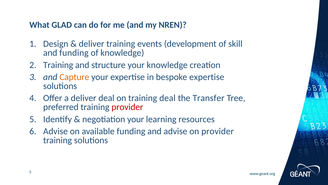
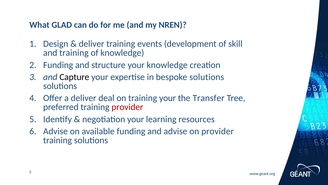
and funding: funding -> training
Training at (58, 65): Training -> Funding
Capture colour: orange -> black
bespoke expertise: expertise -> solutions
training deal: deal -> your
